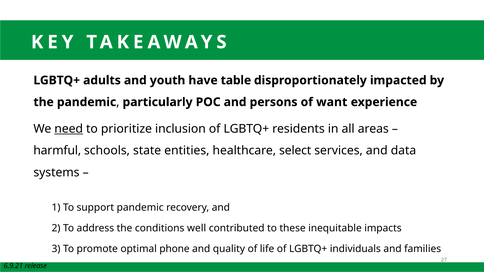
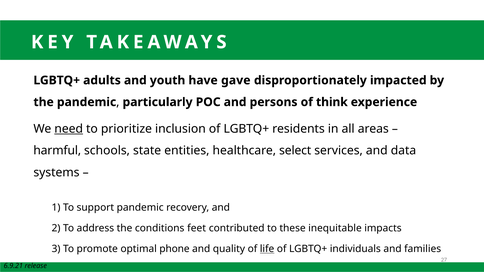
table: table -> gave
want: want -> think
well: well -> feet
life underline: none -> present
